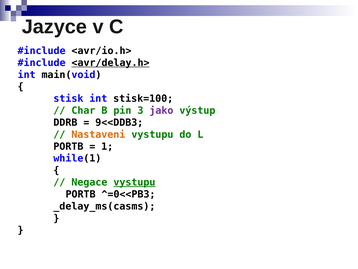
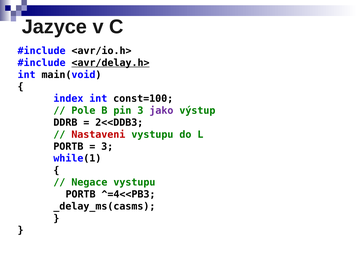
stisk: stisk -> index
stisk=100: stisk=100 -> const=100
Char: Char -> Pole
9<<DDB3: 9<<DDB3 -> 2<<DDB3
Nastaveni colour: orange -> red
1 at (107, 146): 1 -> 3
vystupu at (134, 182) underline: present -> none
^=0<<PB3: ^=0<<PB3 -> ^=4<<PB3
